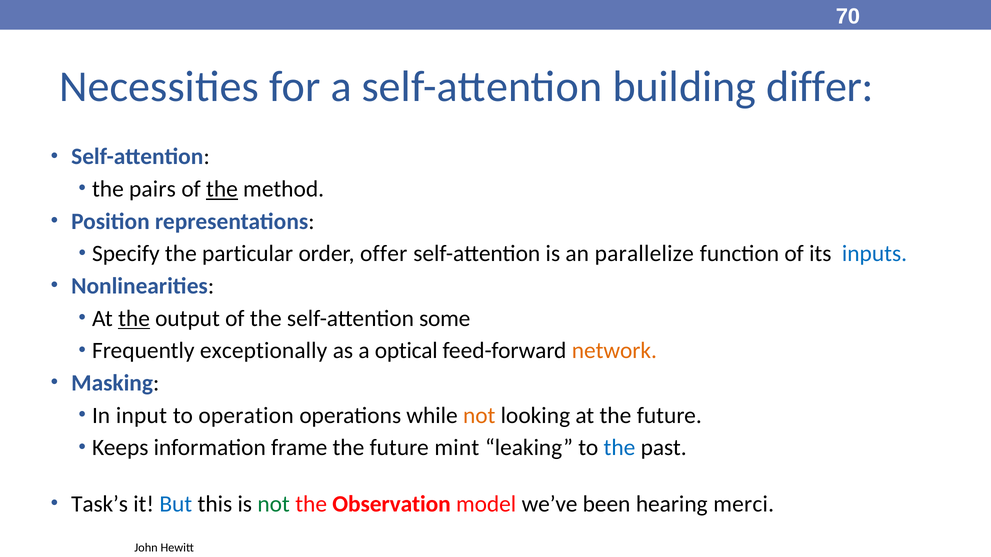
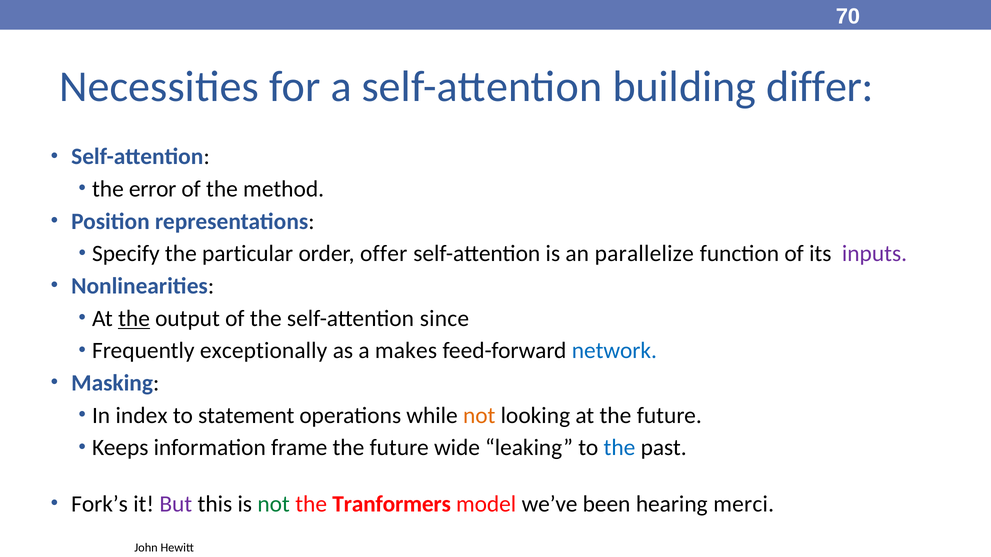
pairs: pairs -> error
the at (222, 189) underline: present -> none
inputs colour: blue -> purple
some: some -> since
optical: optical -> makes
network colour: orange -> blue
input: input -> index
operation: operation -> statement
mint: mint -> wide
Task’s: Task’s -> Fork’s
But colour: blue -> purple
Observation: Observation -> Tranformers
